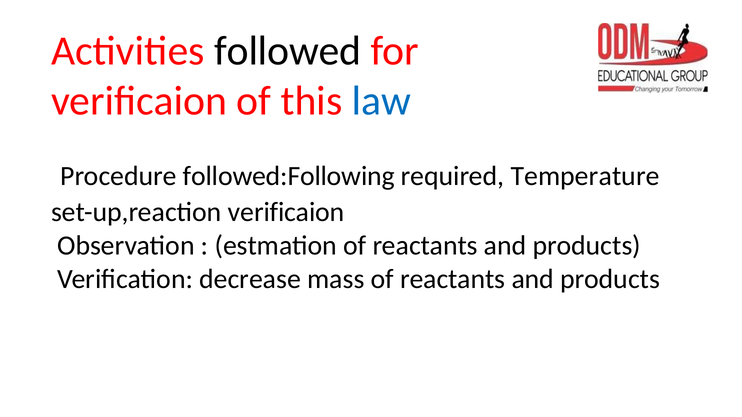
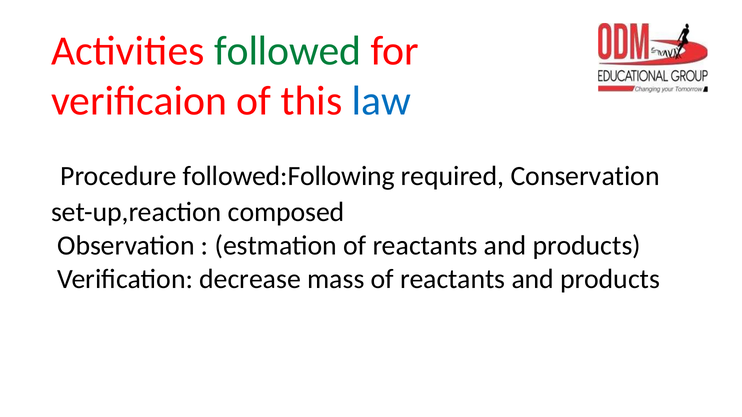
followed colour: black -> green
Temperature: Temperature -> Conservation
set-up,reaction verificaion: verificaion -> composed
